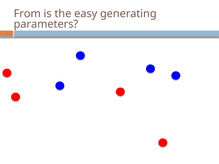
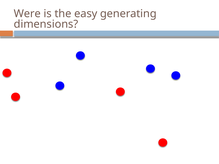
From: From -> Were
parameters: parameters -> dimensions
